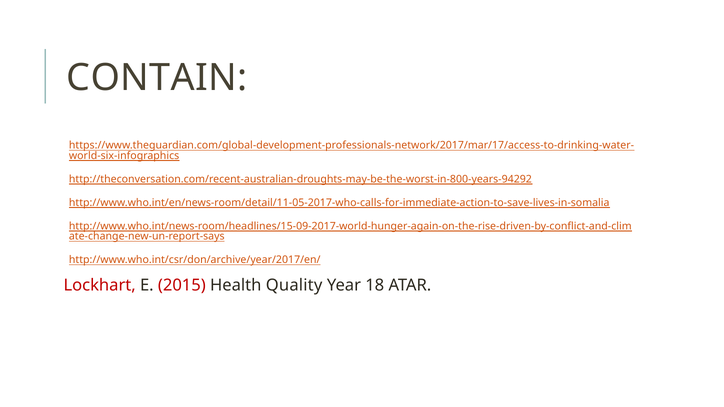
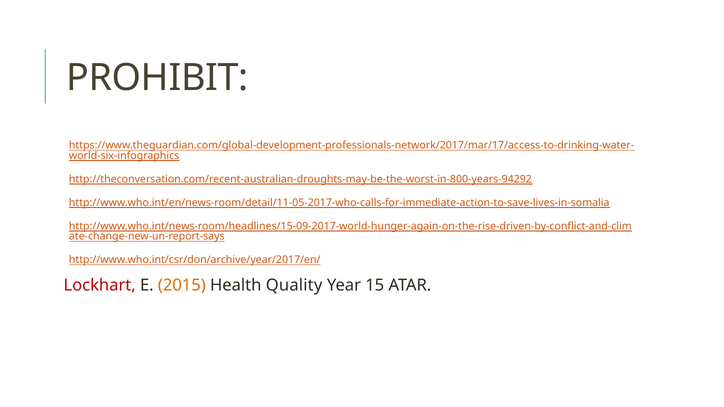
CONTAIN: CONTAIN -> PROHIBIT
2015 colour: red -> orange
18: 18 -> 15
